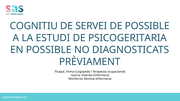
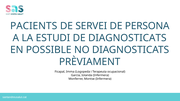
COGNITIU: COGNITIU -> PACIENTS
DE POSSIBLE: POSSIBLE -> PERSONA
DE PSICOGERITARIA: PSICOGERITARIA -> DIAGNOSTICATS
